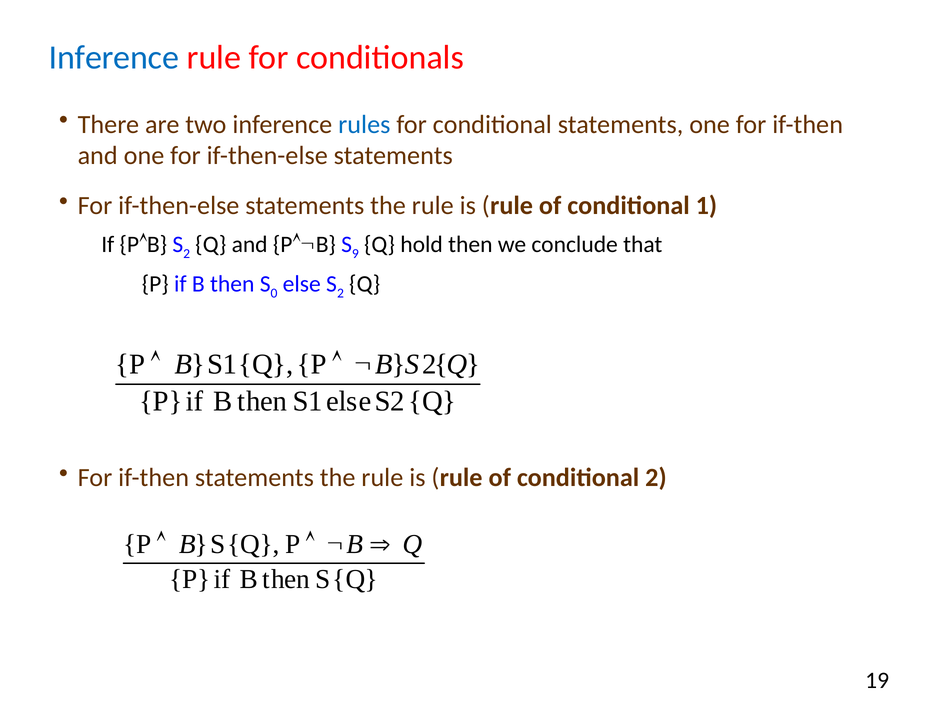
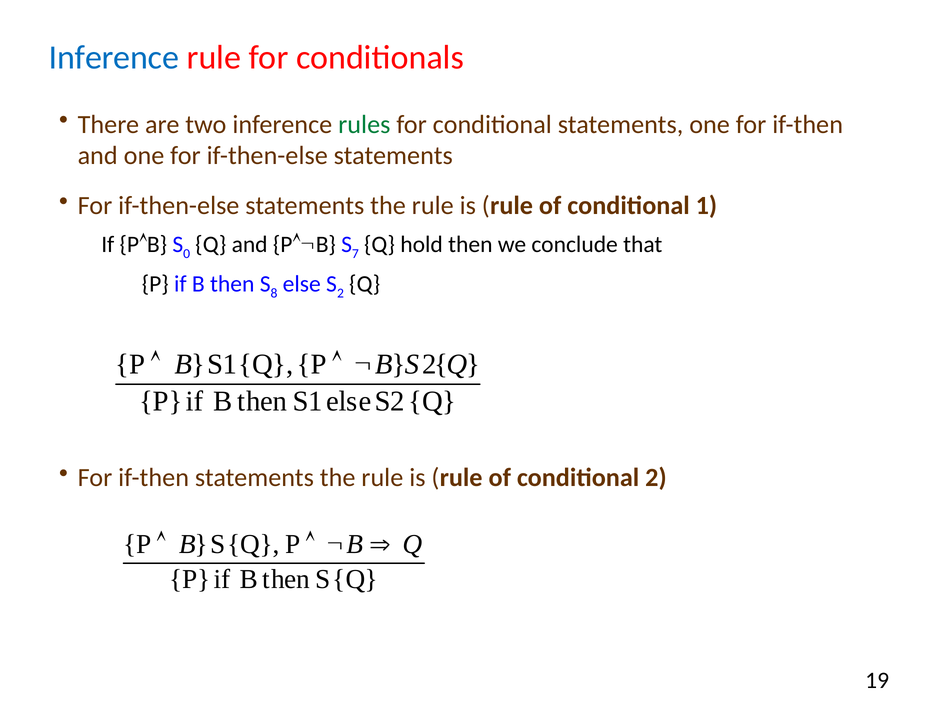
rules colour: blue -> green
2 at (187, 254): 2 -> 0
9: 9 -> 7
0: 0 -> 8
